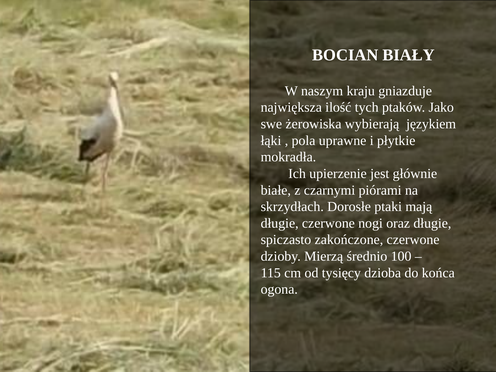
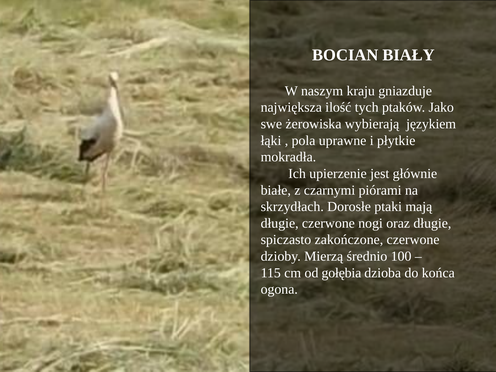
tysięcy: tysięcy -> gołębia
